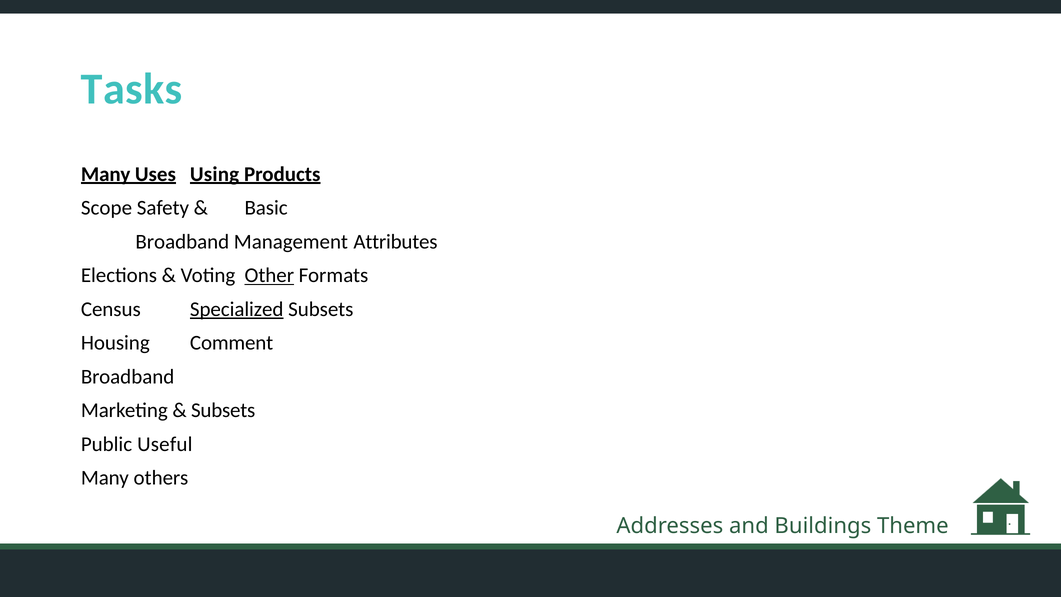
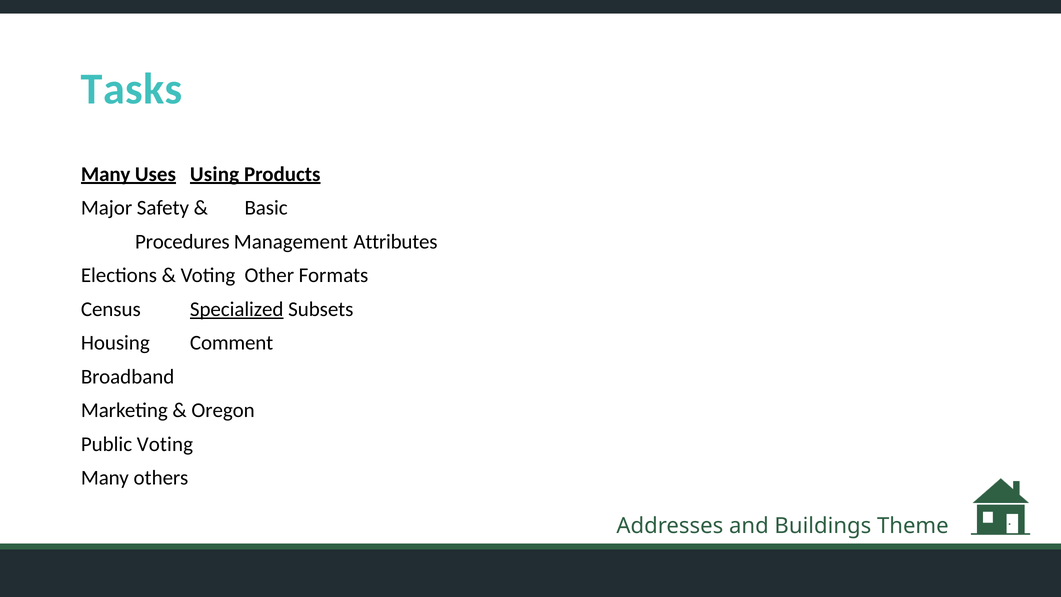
Scope: Scope -> Major
Broadband at (182, 242): Broadband -> Procedures
Other underline: present -> none
Subsets at (223, 410): Subsets -> Oregon
Public Useful: Useful -> Voting
